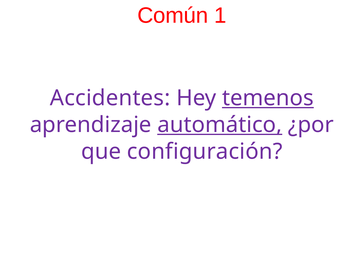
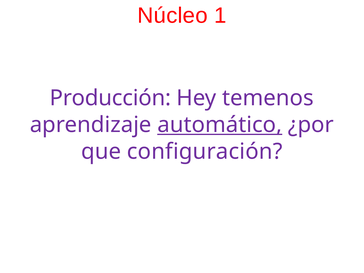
Común: Común -> Núcleo
Accidentes: Accidentes -> Producción
temenos underline: present -> none
